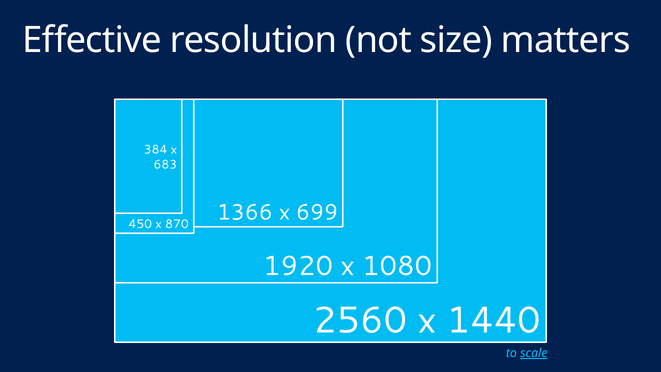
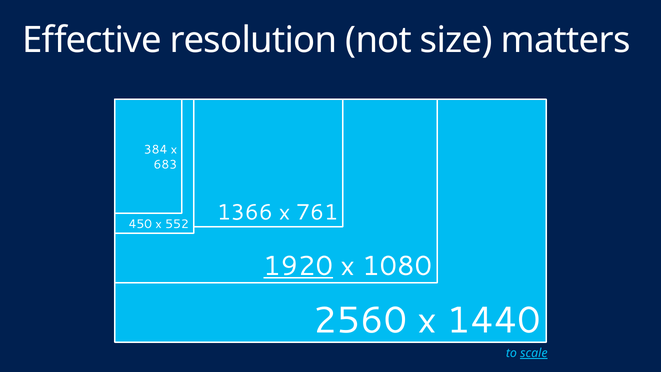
699: 699 -> 761
870: 870 -> 552
1920 underline: none -> present
